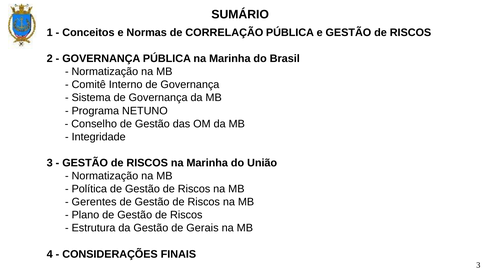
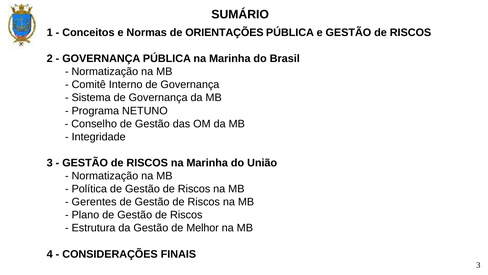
CORRELAÇÃO: CORRELAÇÃO -> ORIENTAÇÕES
Gerais: Gerais -> Melhor
